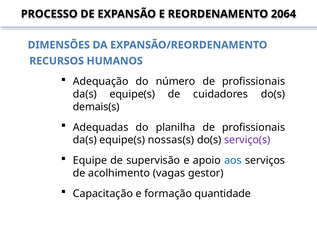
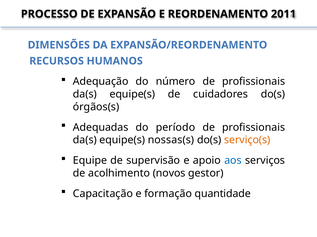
2064: 2064 -> 2011
demais(s: demais(s -> órgãos(s
planilha: planilha -> período
serviço(s colour: purple -> orange
vagas: vagas -> novos
